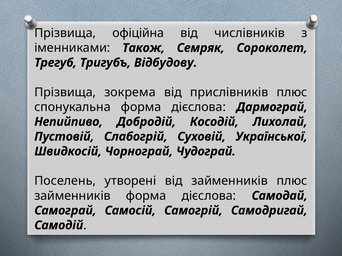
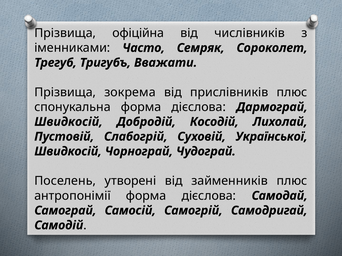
Також: Також -> Часто
Відбудову: Відбудову -> Вважати
Непийпиво at (69, 122): Непийпиво -> Швидкосій
займенників at (72, 196): займенників -> антропонімії
